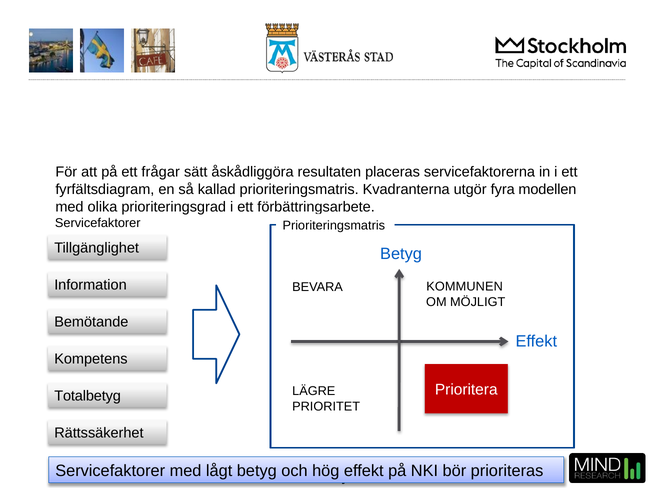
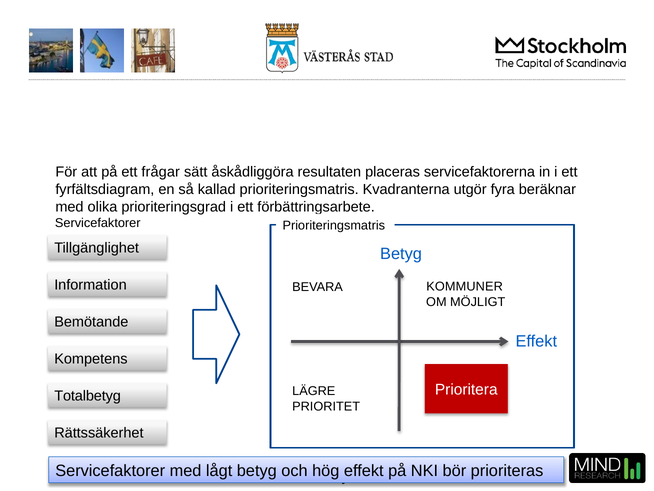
modellen: modellen -> beräknar
KOMMUNEN: KOMMUNEN -> KOMMUNER
